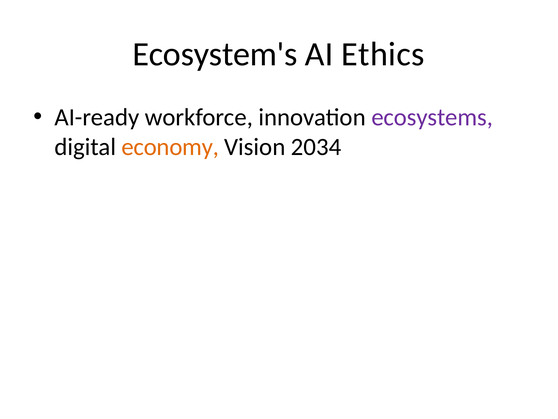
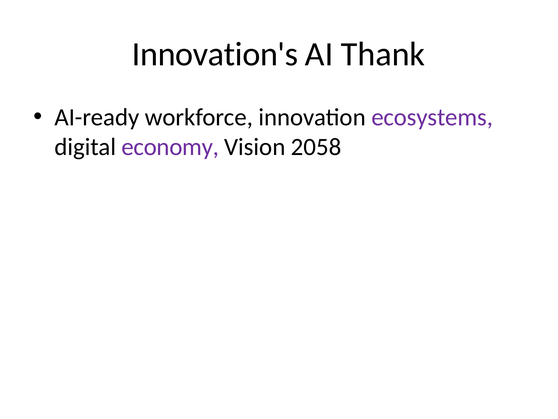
Ecosystem's: Ecosystem's -> Innovation's
Ethics: Ethics -> Thank
economy colour: orange -> purple
2034: 2034 -> 2058
